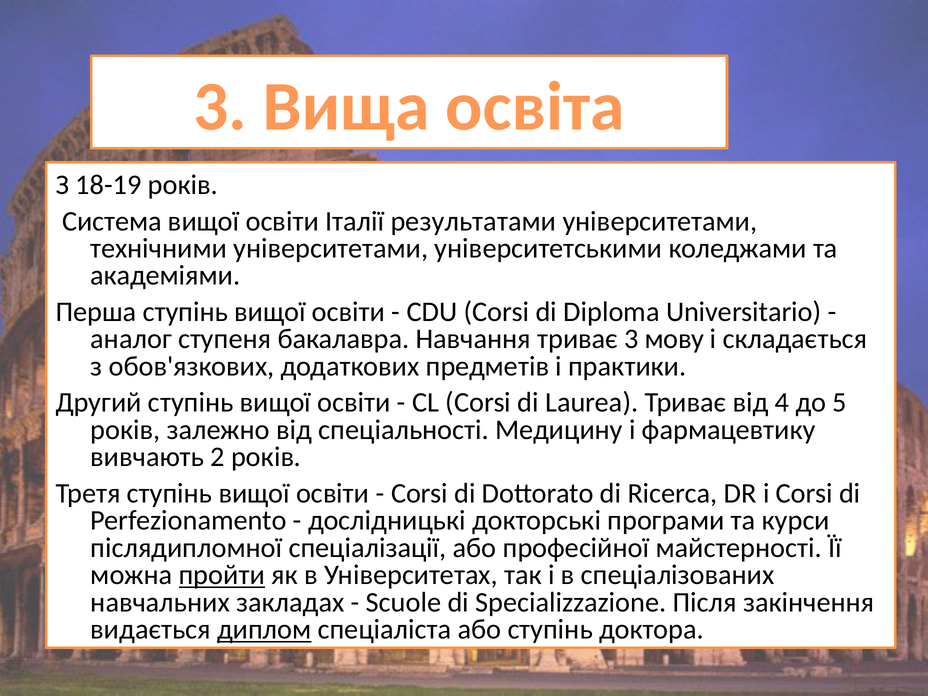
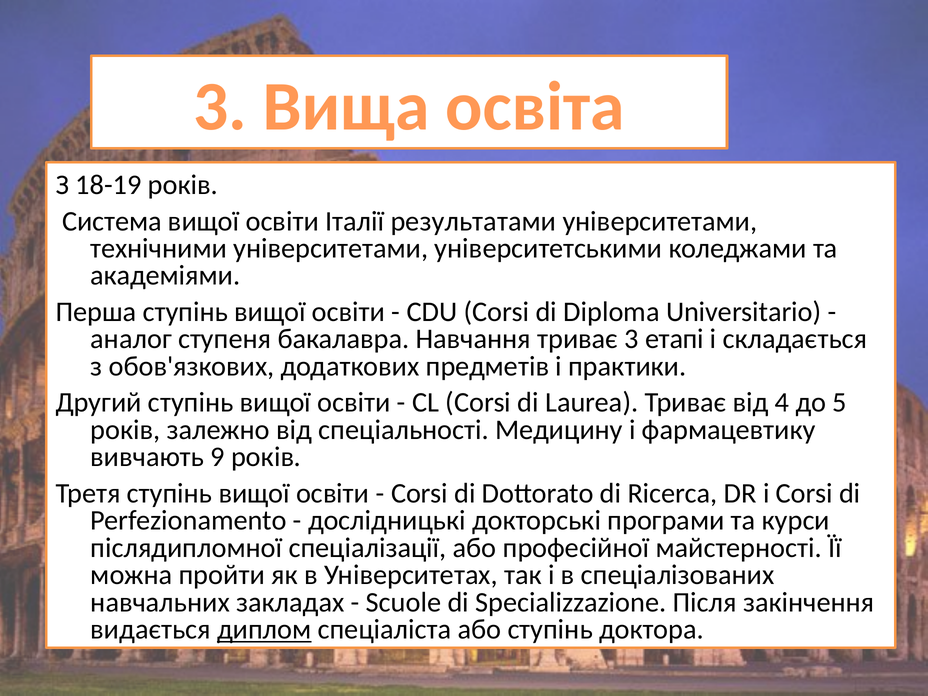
мову: мову -> етапі
2: 2 -> 9
пройти underline: present -> none
